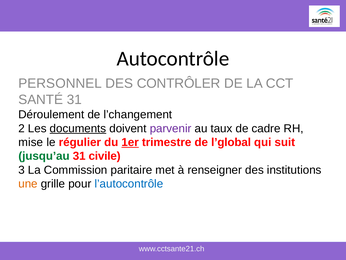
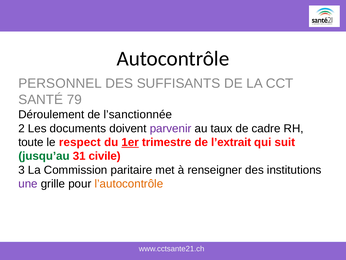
CONTRÔLER: CONTRÔLER -> SUFFISANTS
SANTÉ 31: 31 -> 79
l’changement: l’changement -> l’sanctionnée
documents underline: present -> none
mise: mise -> toute
régulier: régulier -> respect
l’global: l’global -> l’extrait
une colour: orange -> purple
l’autocontrôle colour: blue -> orange
